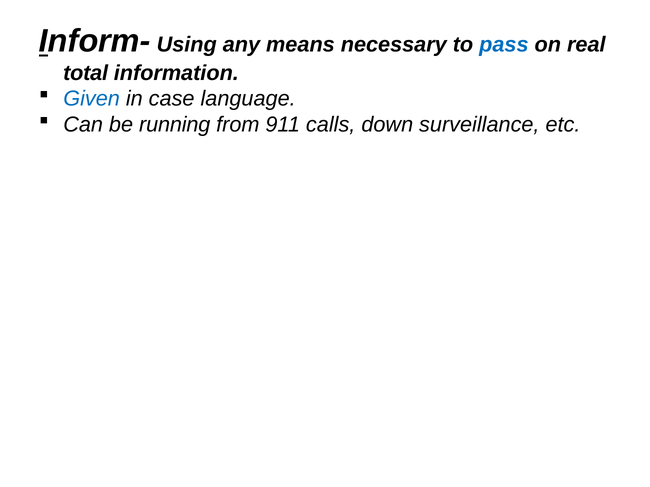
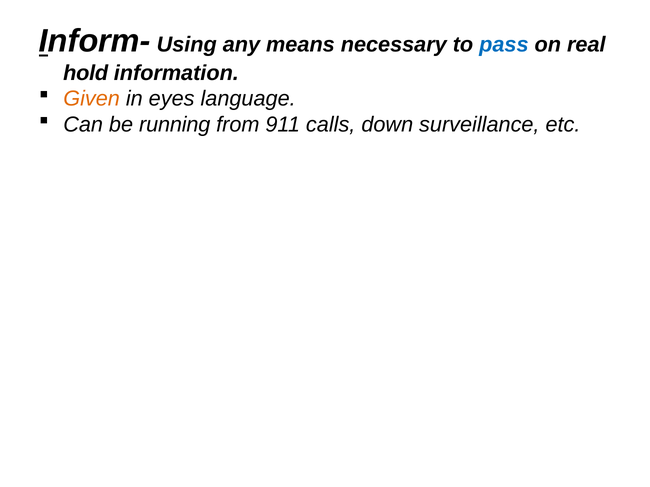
total: total -> hold
Given colour: blue -> orange
case: case -> eyes
